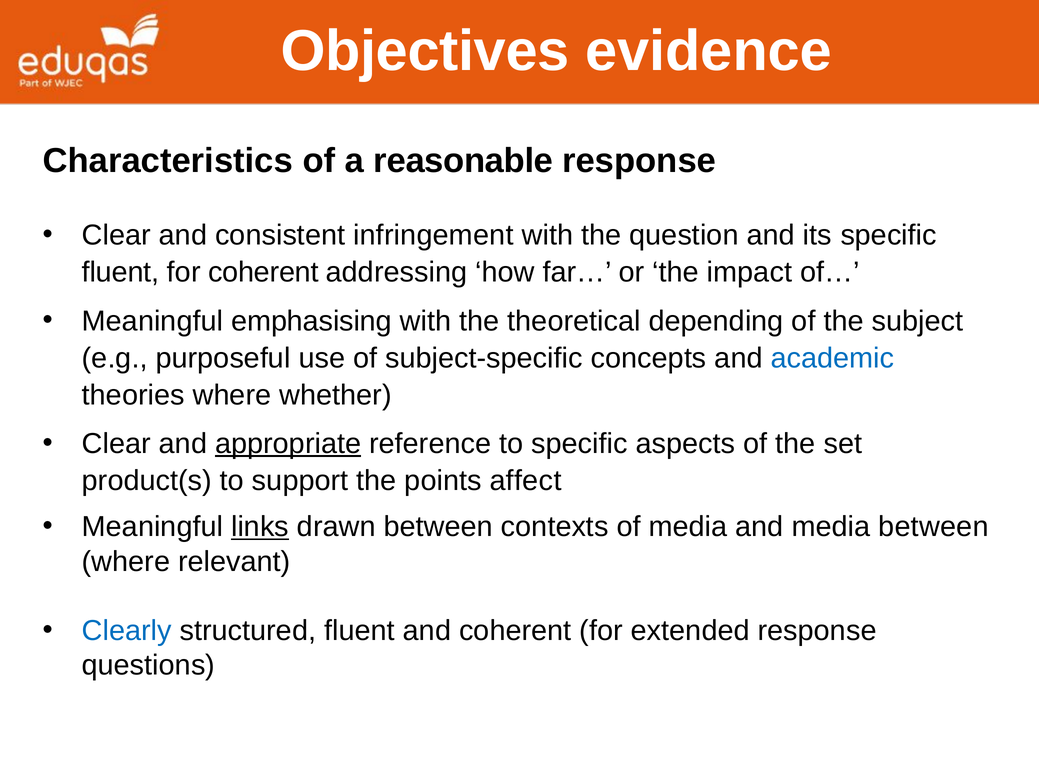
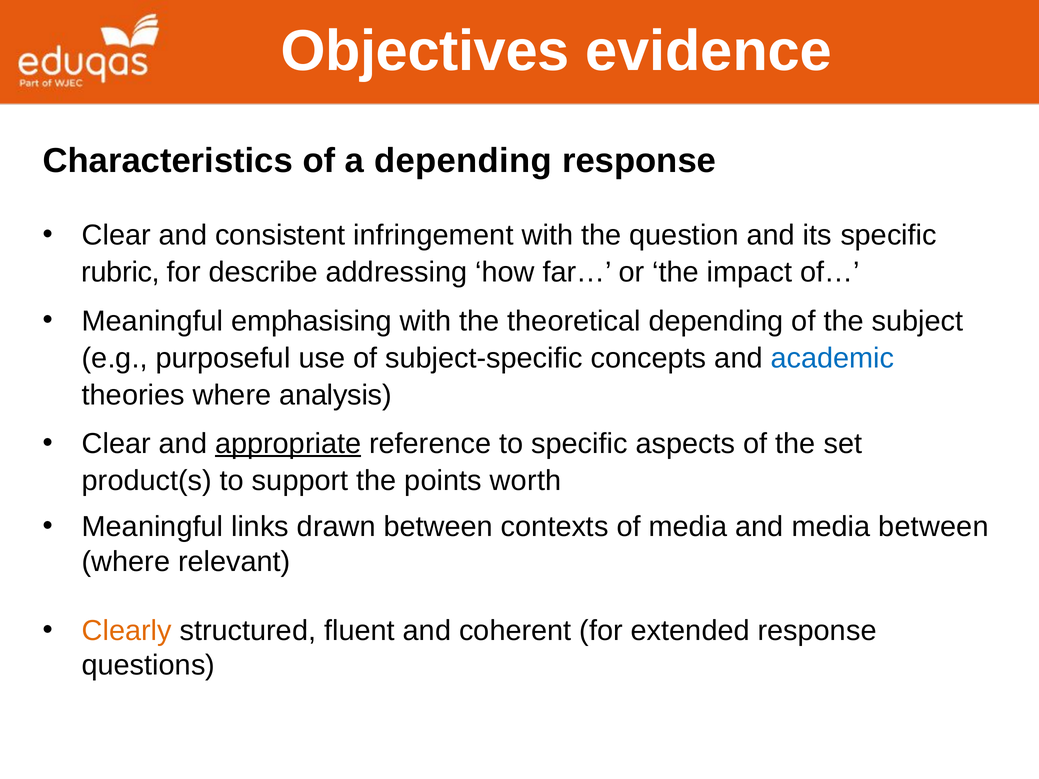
a reasonable: reasonable -> depending
fluent at (121, 273): fluent -> rubric
for coherent: coherent -> describe
whether: whether -> analysis
affect: affect -> worth
links underline: present -> none
Clearly colour: blue -> orange
